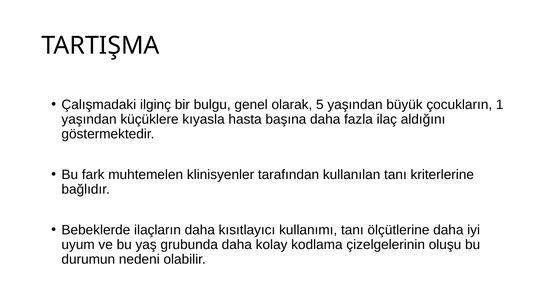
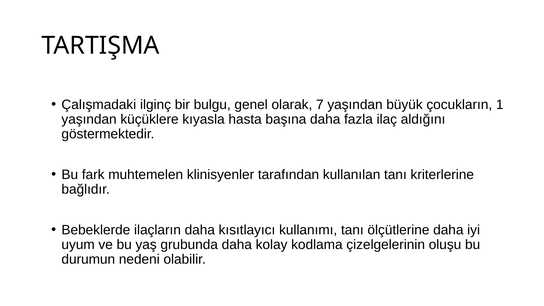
5: 5 -> 7
